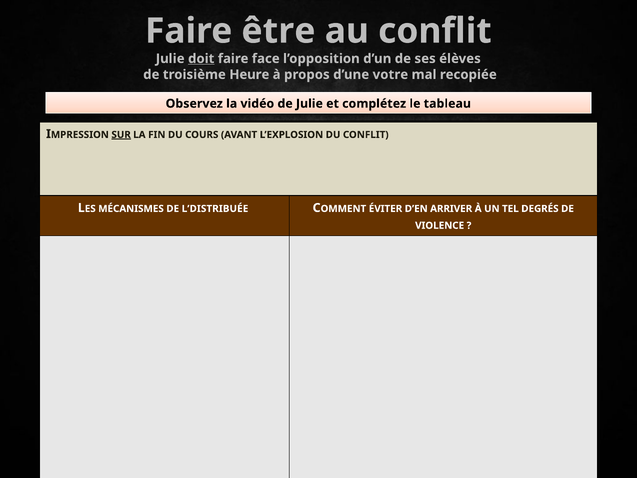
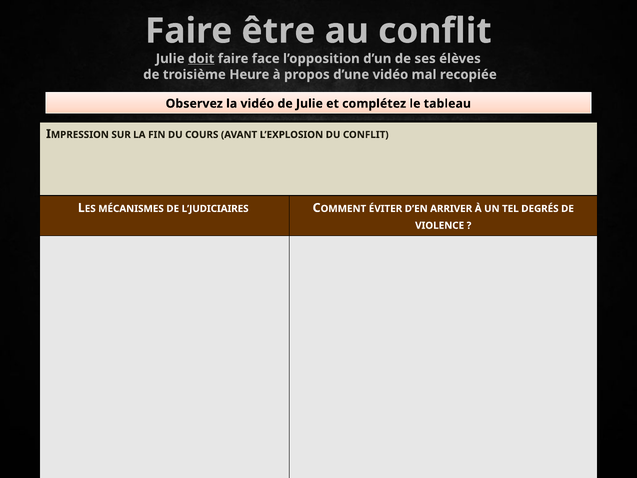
d’une votre: votre -> vidéo
SUR underline: present -> none
L’DISTRIBUÉE: L’DISTRIBUÉE -> L’JUDICIAIRES
